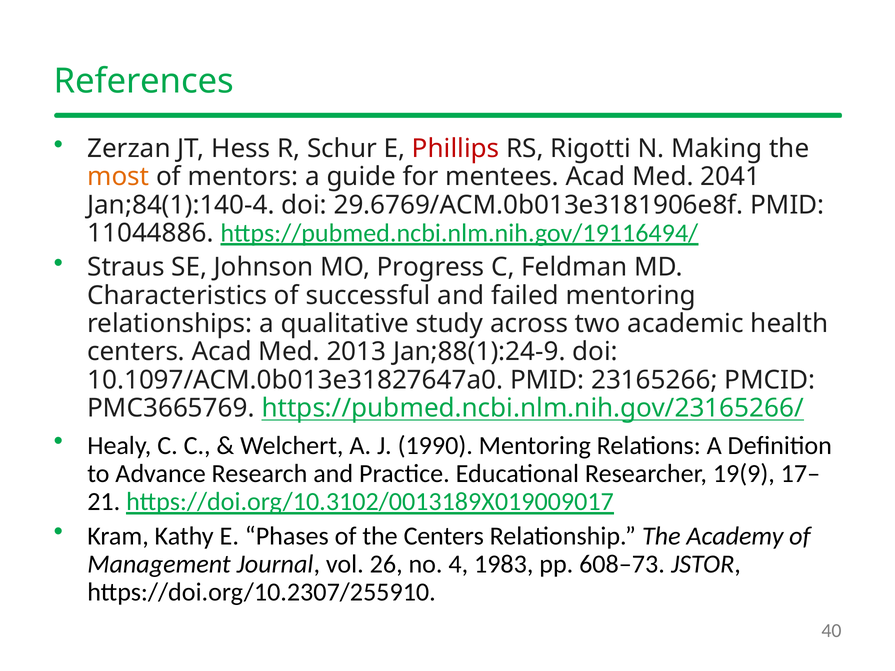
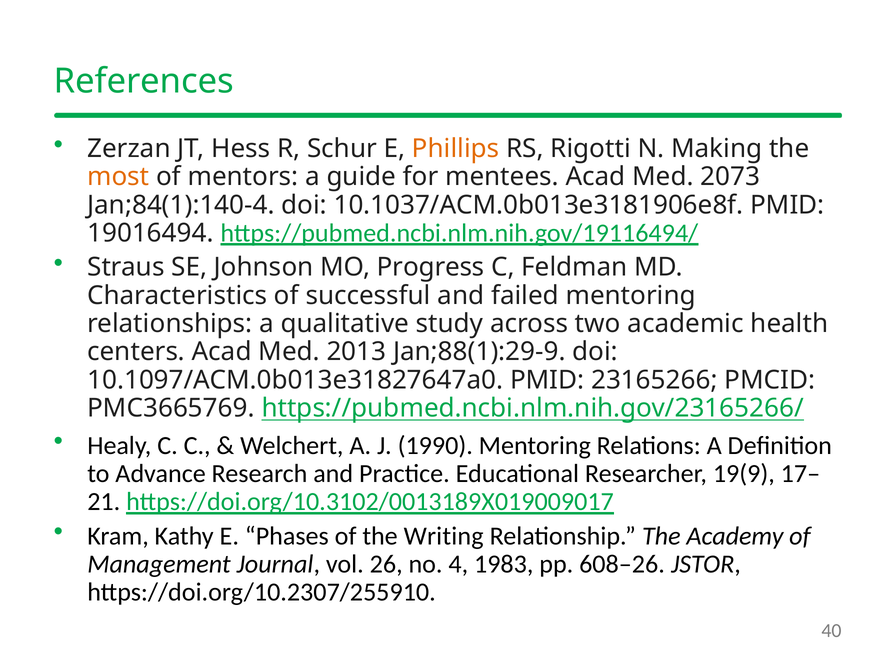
Phillips colour: red -> orange
2041: 2041 -> 2073
29.6769/ACM.0b013e3181906e8f: 29.6769/ACM.0b013e3181906e8f -> 10.1037/ACM.0b013e3181906e8f
11044886: 11044886 -> 19016494
Jan;88(1):24-9: Jan;88(1):24-9 -> Jan;88(1):29-9
the Centers: Centers -> Writing
608–73: 608–73 -> 608–26
